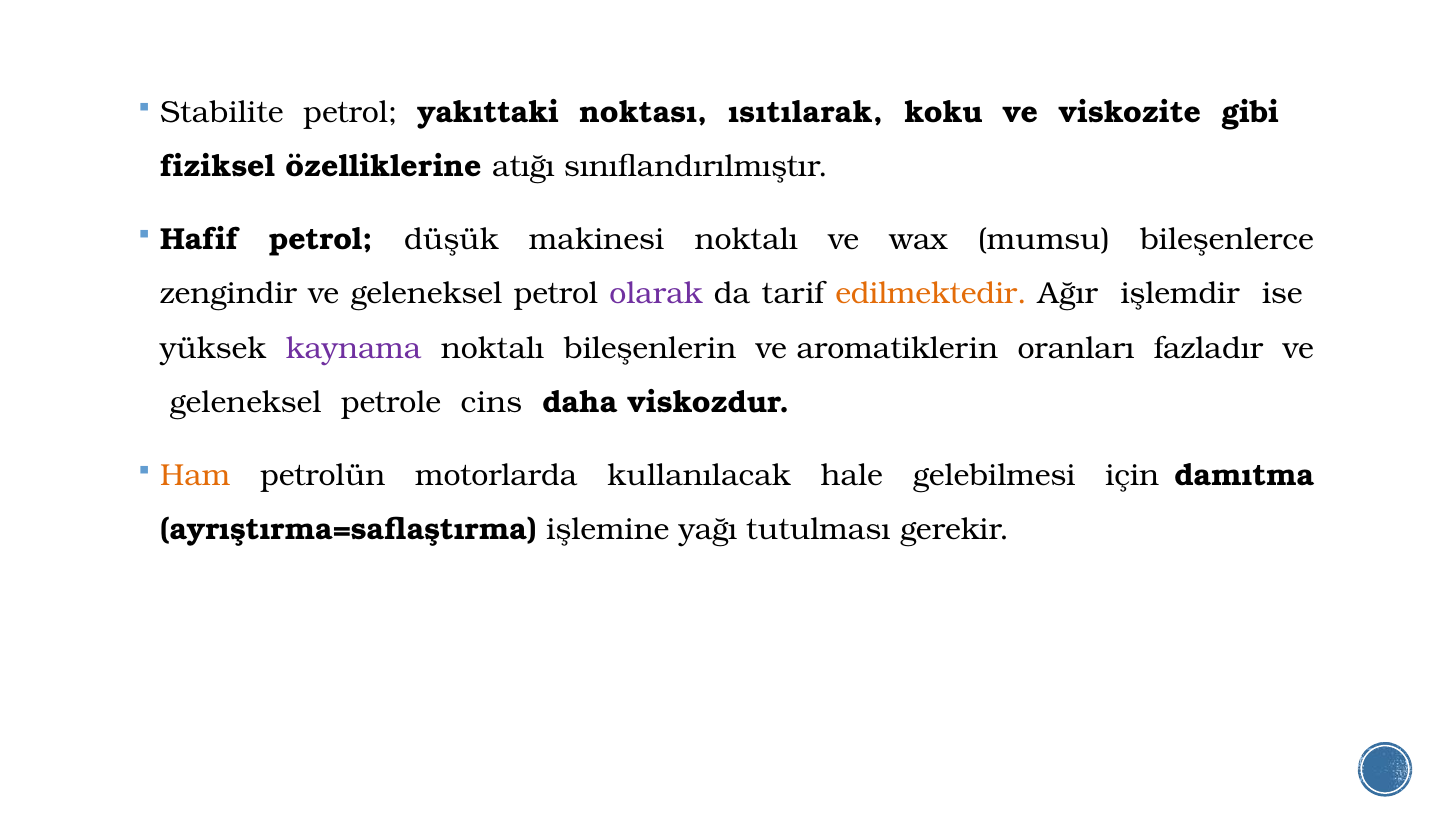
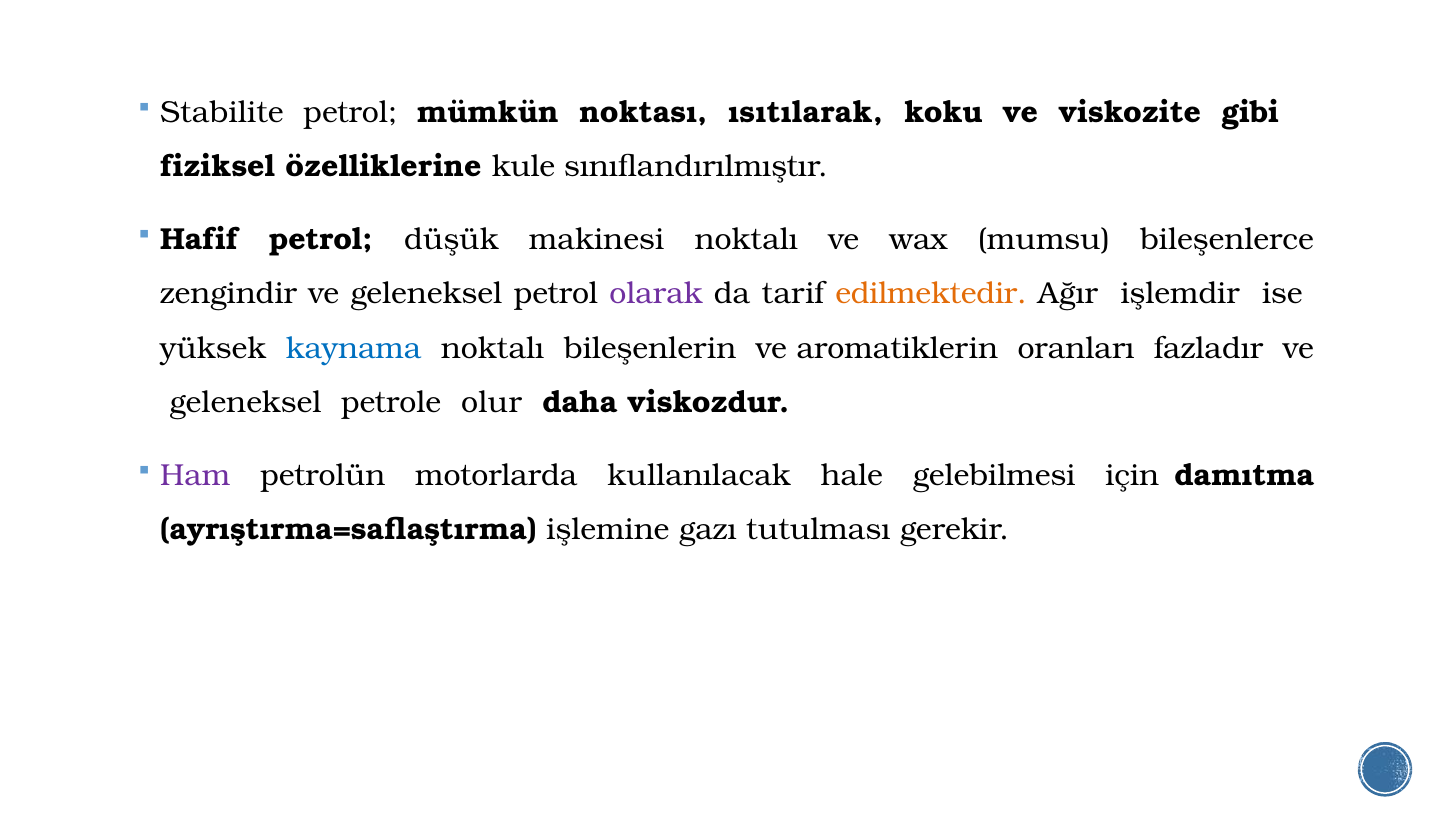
yakıttaki: yakıttaki -> mümkün
atığı: atığı -> kule
kaynama colour: purple -> blue
cins: cins -> olur
Ham colour: orange -> purple
yağı: yağı -> gazı
